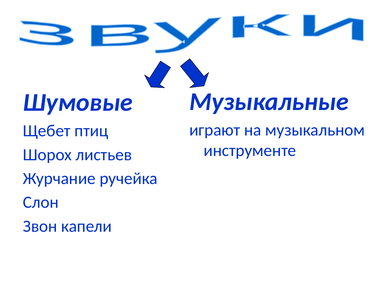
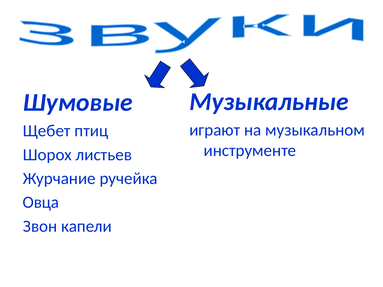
Слон: Слон -> Овца
